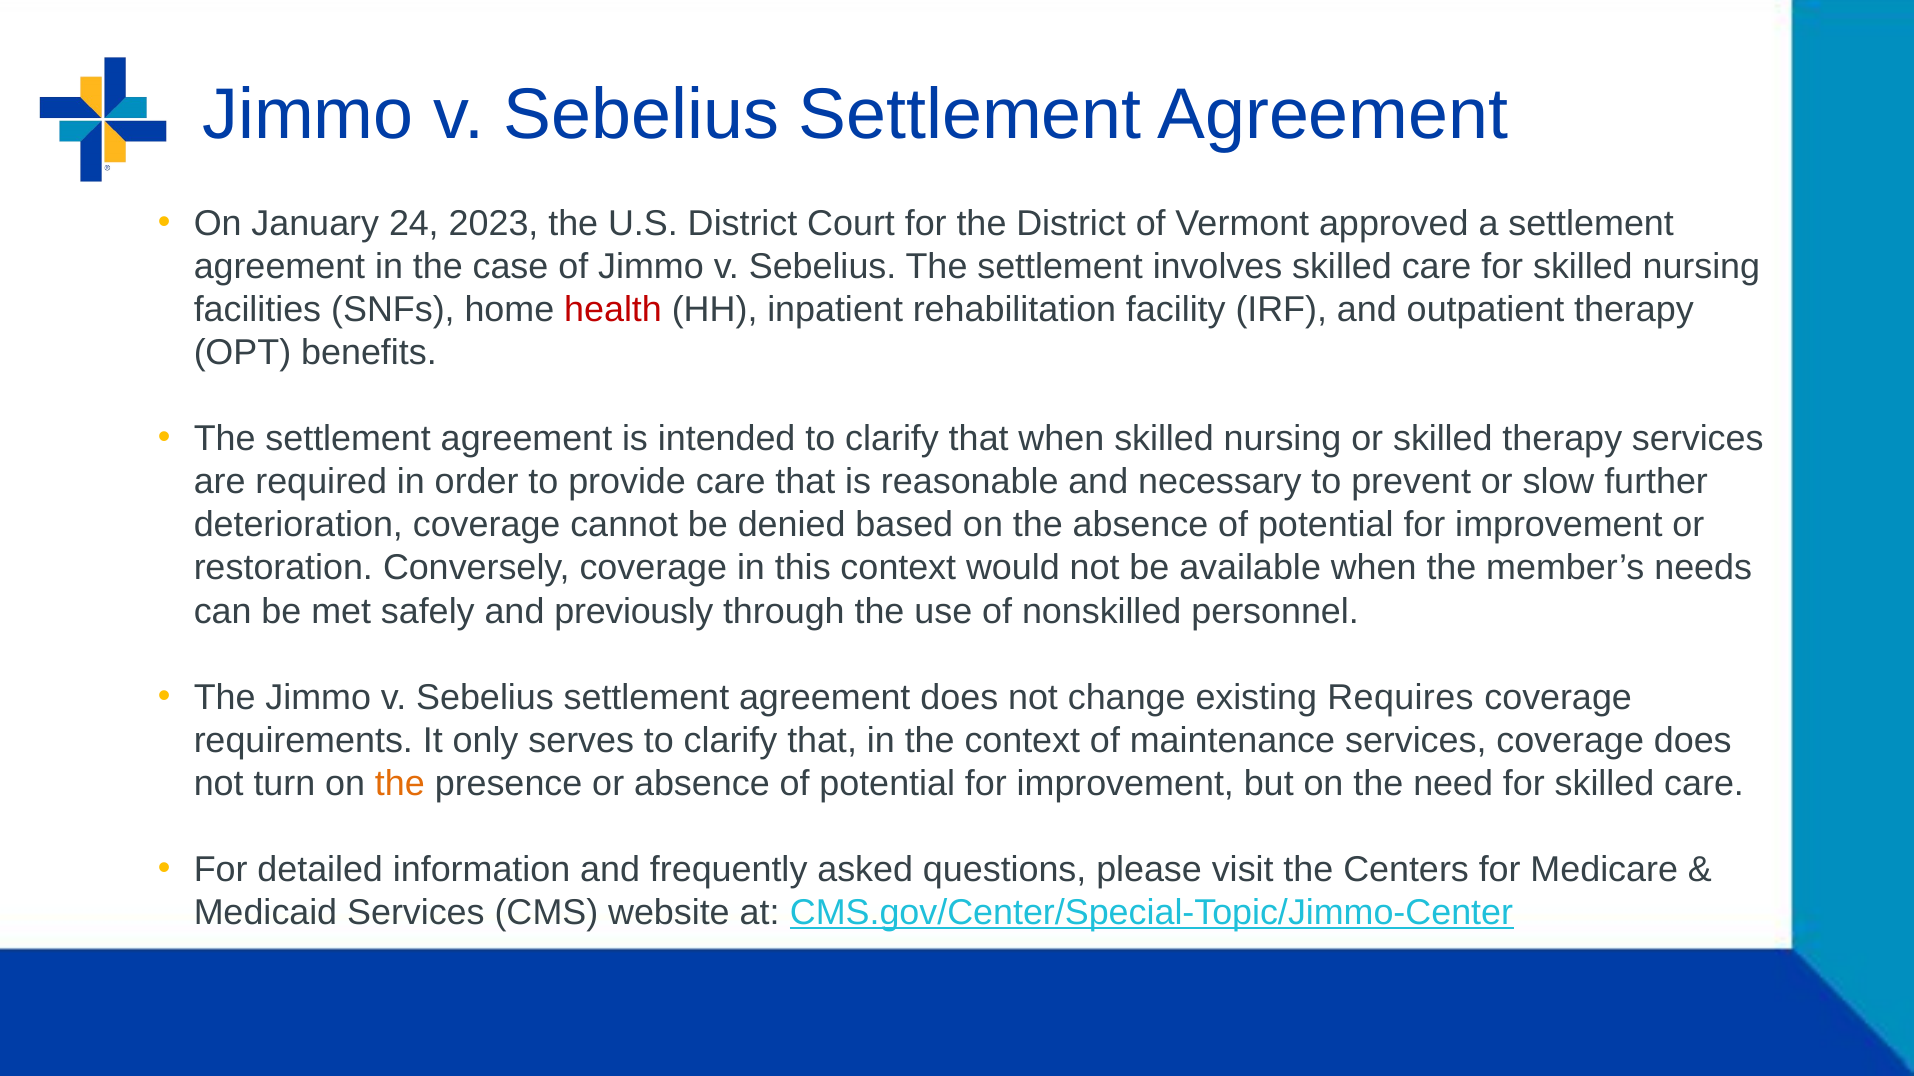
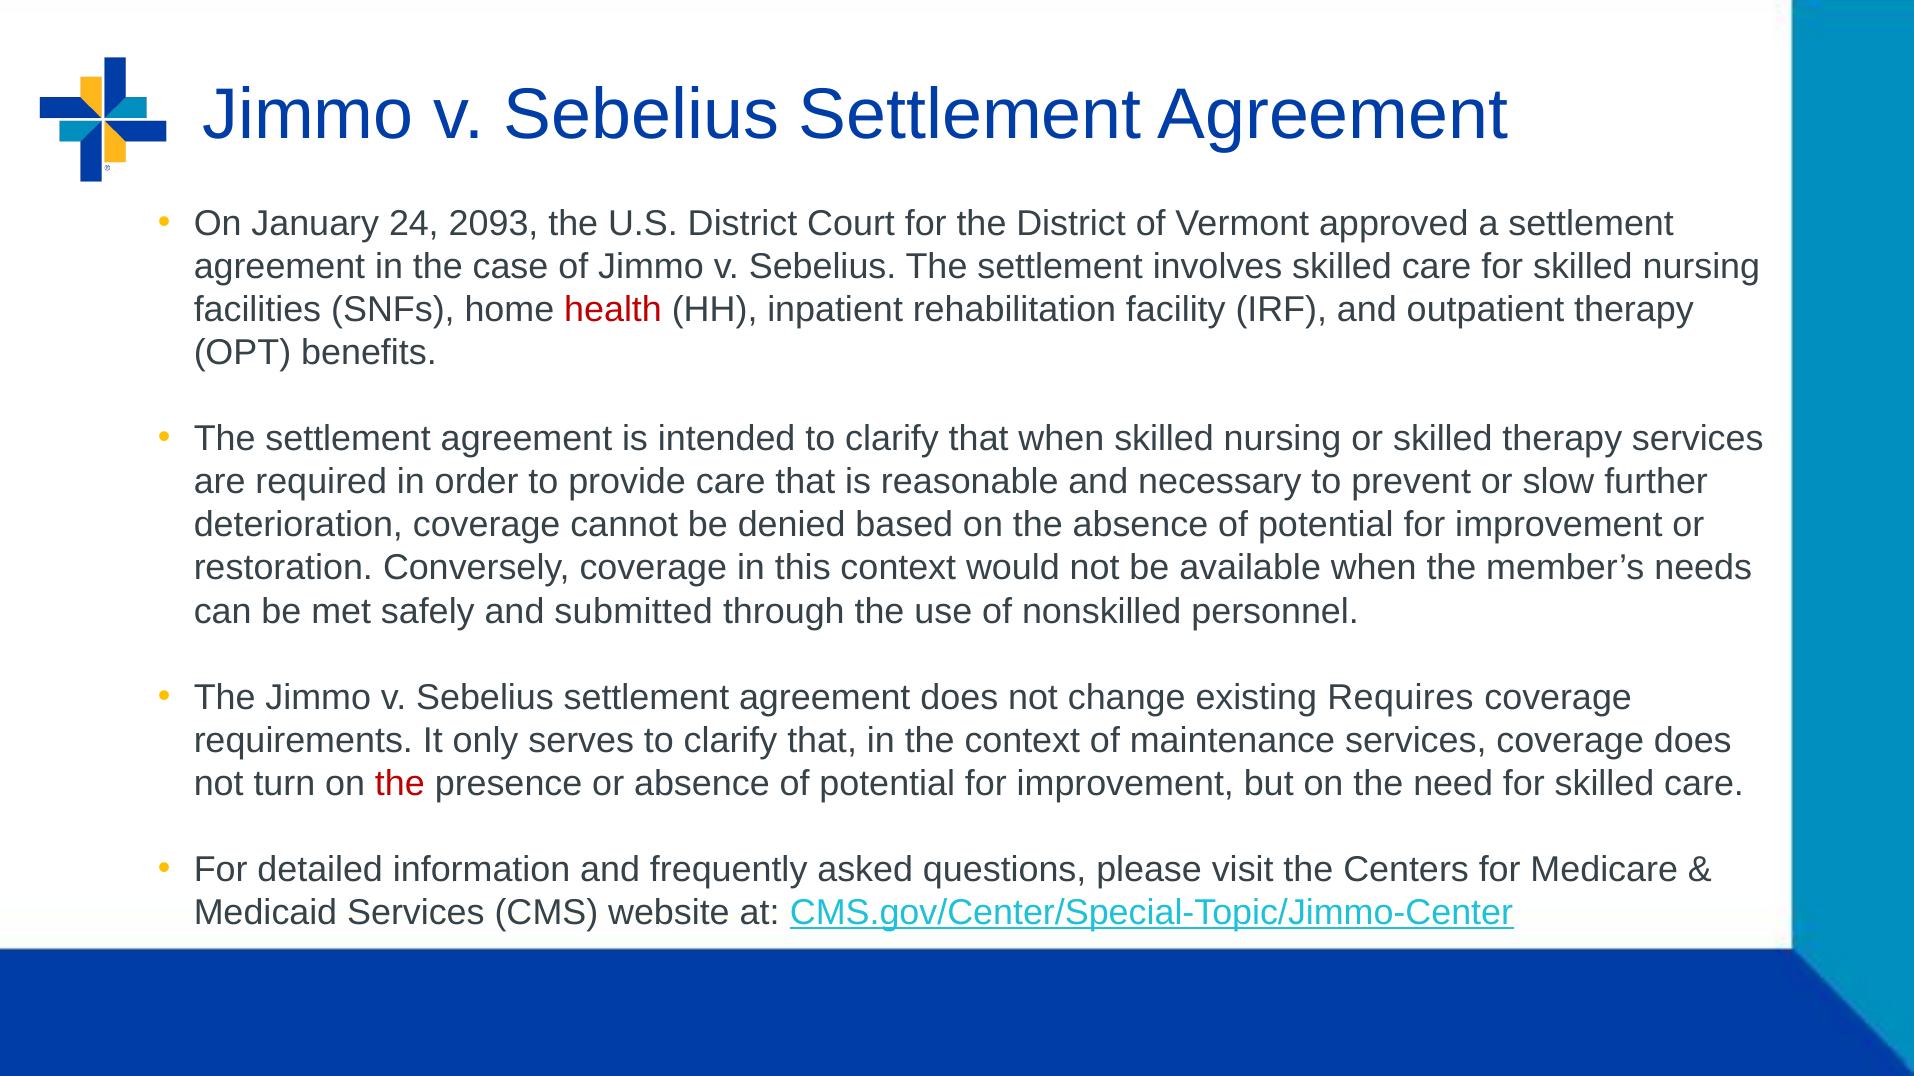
2023: 2023 -> 2093
previously: previously -> submitted
the at (400, 784) colour: orange -> red
